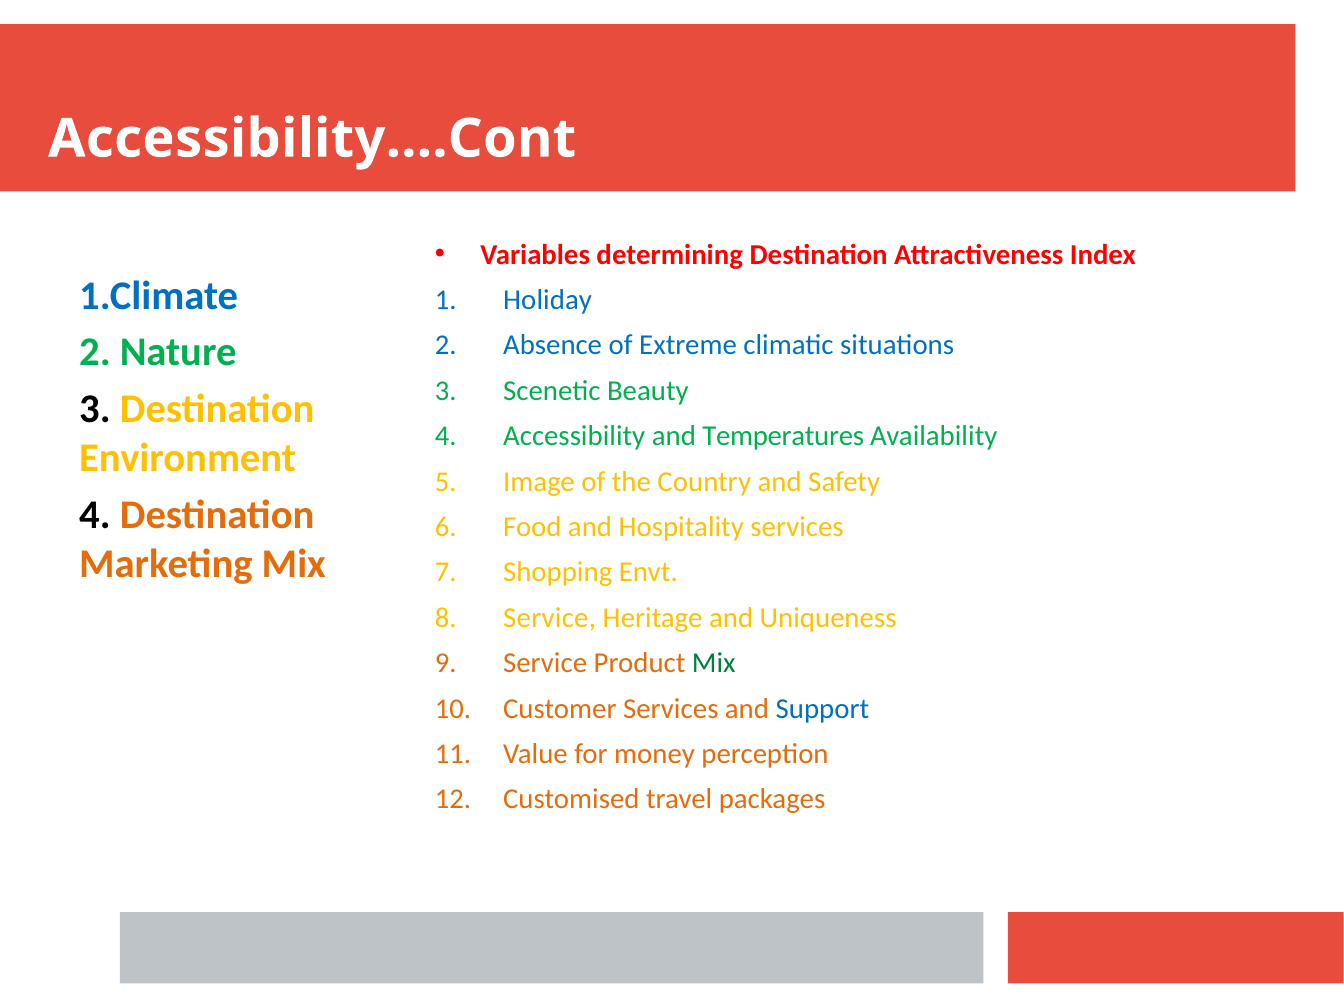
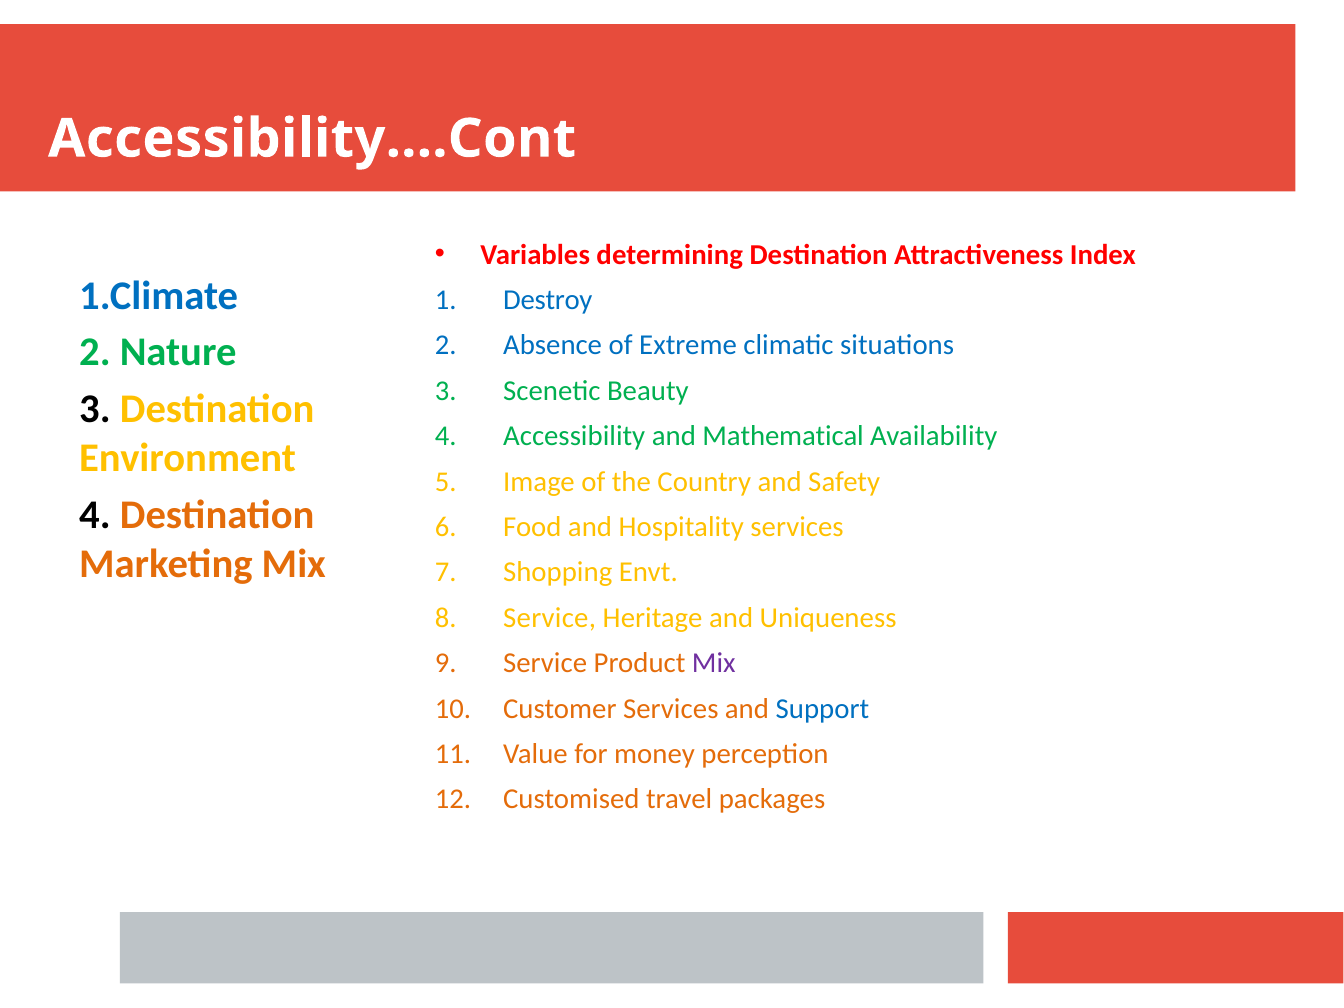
Holiday: Holiday -> Destroy
Temperatures: Temperatures -> Mathematical
Mix at (714, 663) colour: green -> purple
